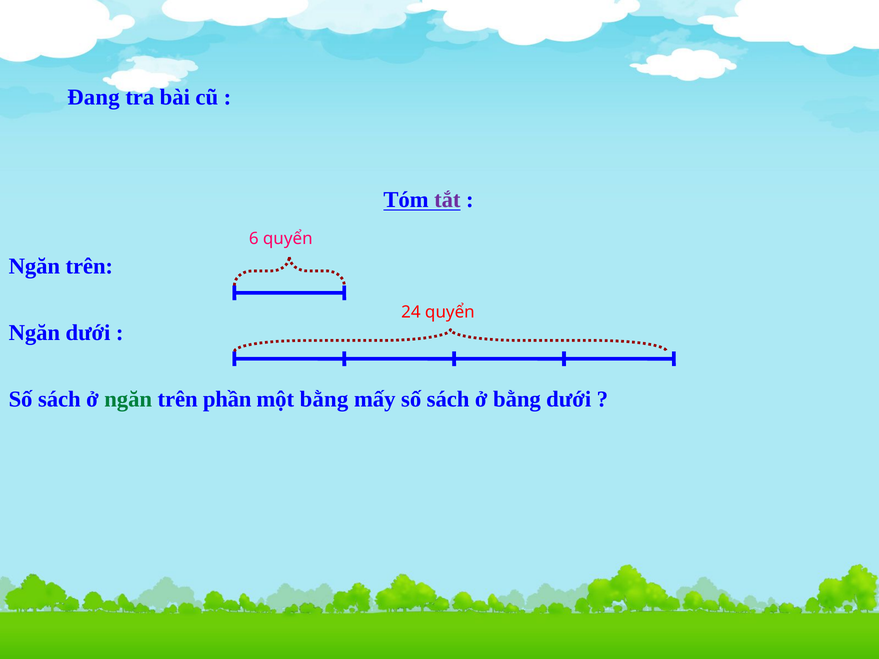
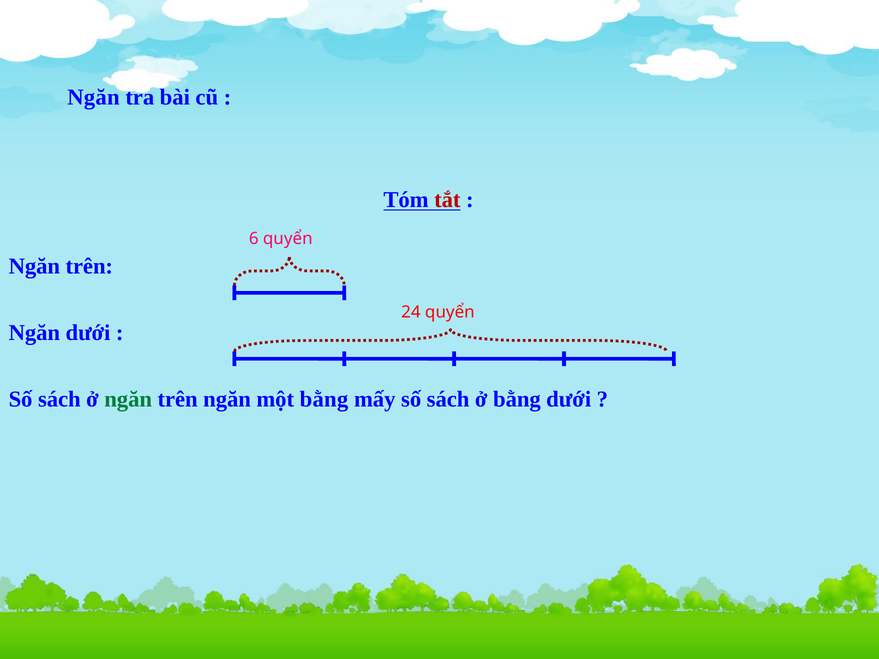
Đang at (93, 97): Đang -> Ngăn
tắt colour: purple -> red
phần at (227, 399): phần -> ngăn
